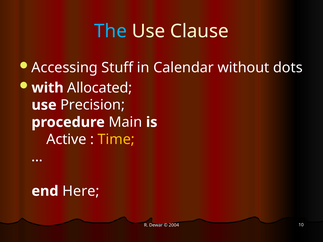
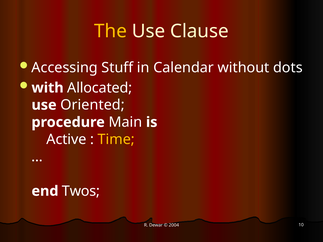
The colour: light blue -> yellow
Precision: Precision -> Oriented
Here: Here -> Twos
